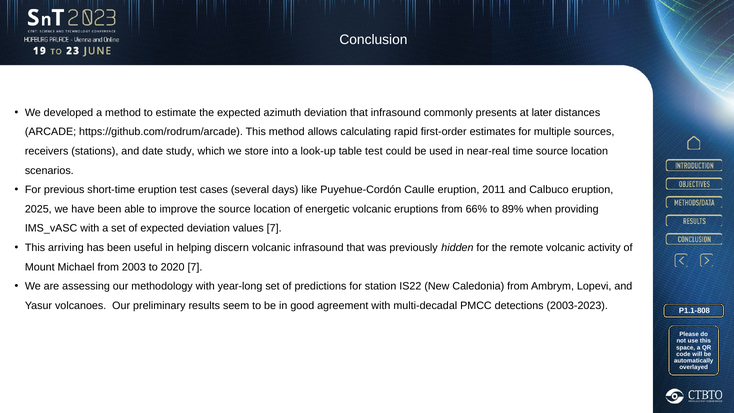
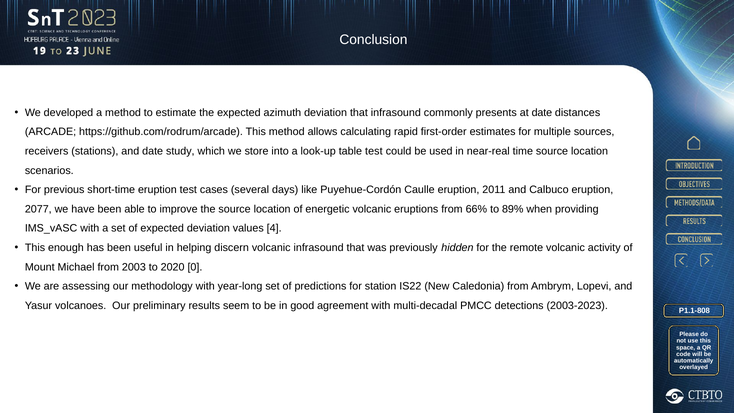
at later: later -> date
2025: 2025 -> 2077
values 7: 7 -> 4
arriving: arriving -> enough
2020 7: 7 -> 0
